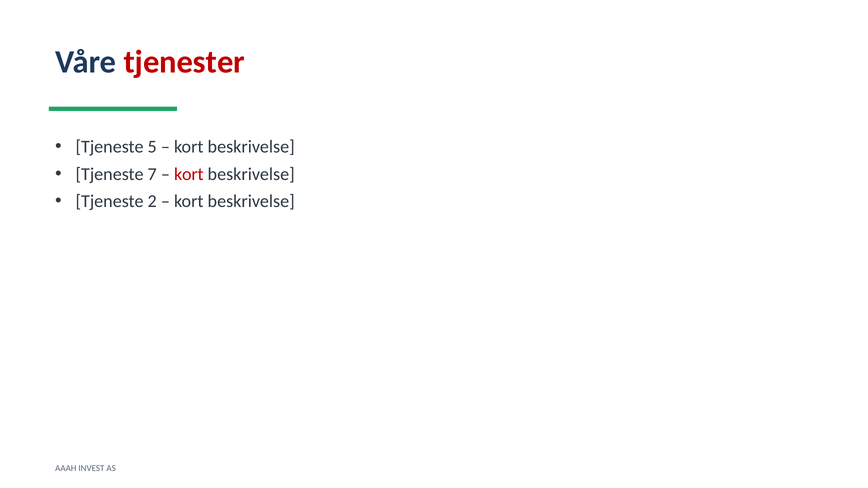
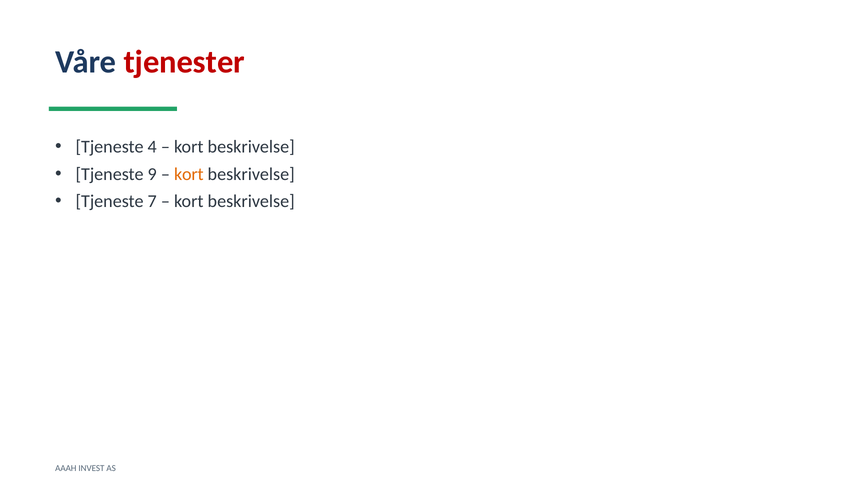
5: 5 -> 4
7: 7 -> 9
kort at (189, 174) colour: red -> orange
2: 2 -> 7
